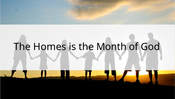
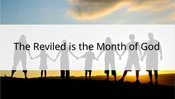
Homes: Homes -> Reviled
